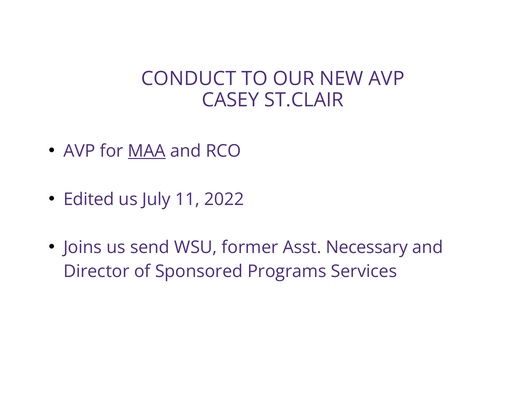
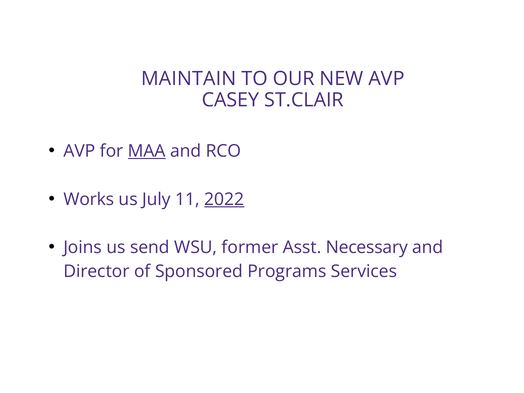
CONDUCT: CONDUCT -> MAINTAIN
Edited: Edited -> Works
2022 underline: none -> present
